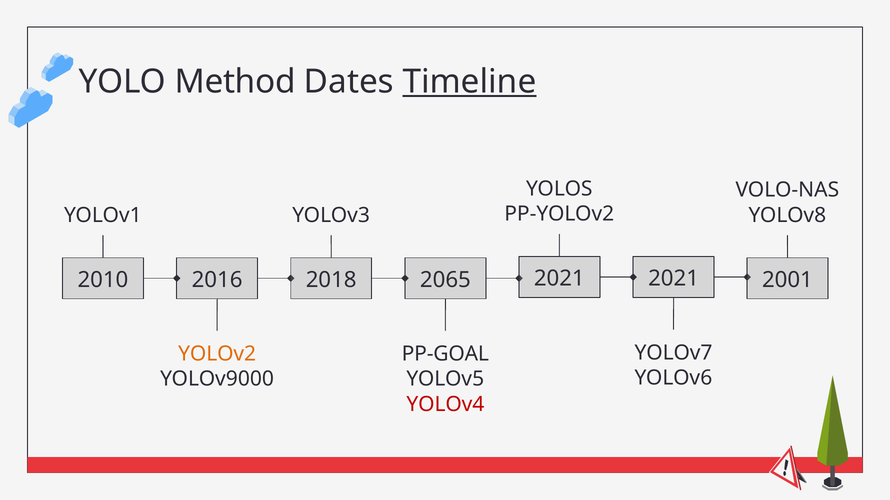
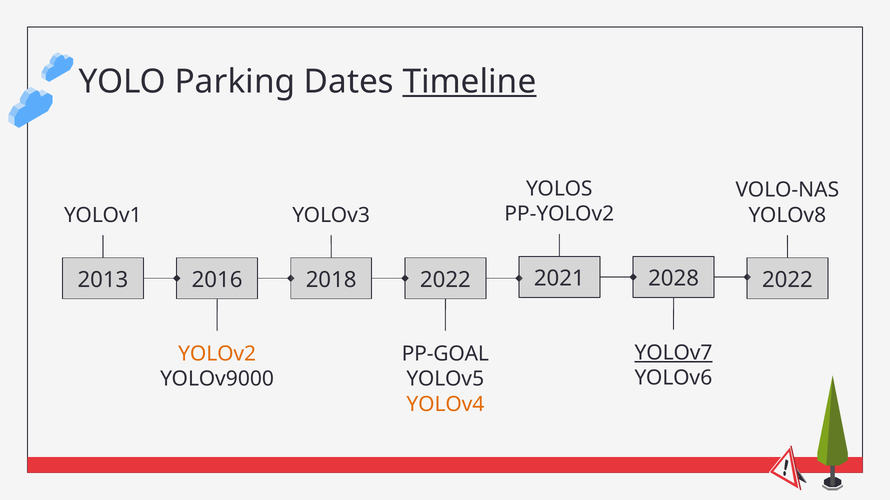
Method: Method -> Parking
2021 2021: 2021 -> 2028
2010: 2010 -> 2013
2018 2065: 2065 -> 2022
2001 at (787, 280): 2001 -> 2022
YOLOv7 underline: none -> present
YOLOv4 colour: red -> orange
